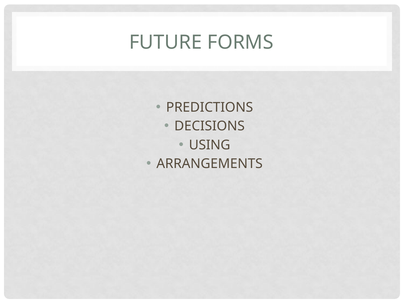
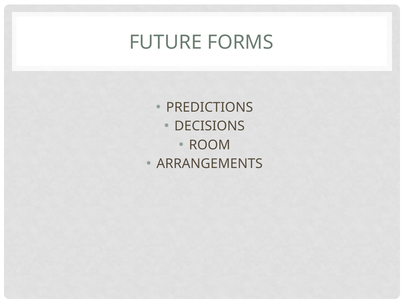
USING: USING -> ROOM
